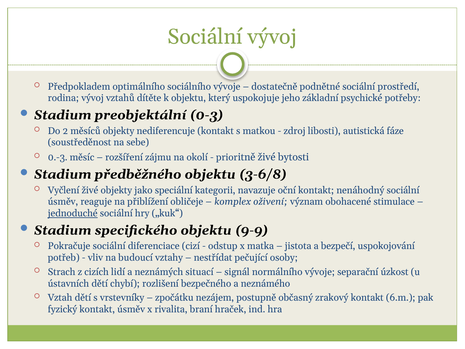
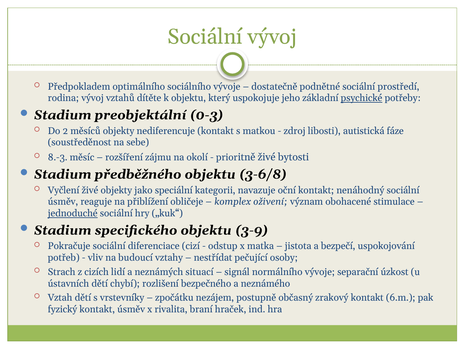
psychické underline: none -> present
0.-3: 0.-3 -> 8.-3
9-9: 9-9 -> 3-9
